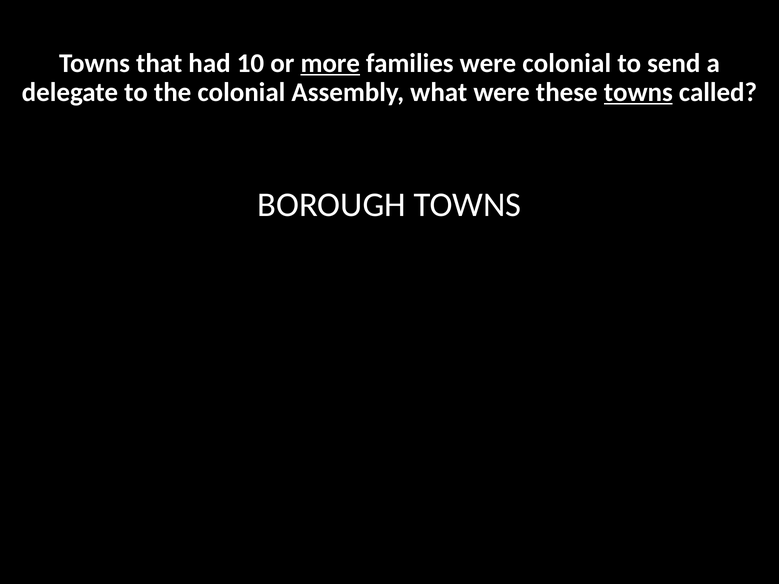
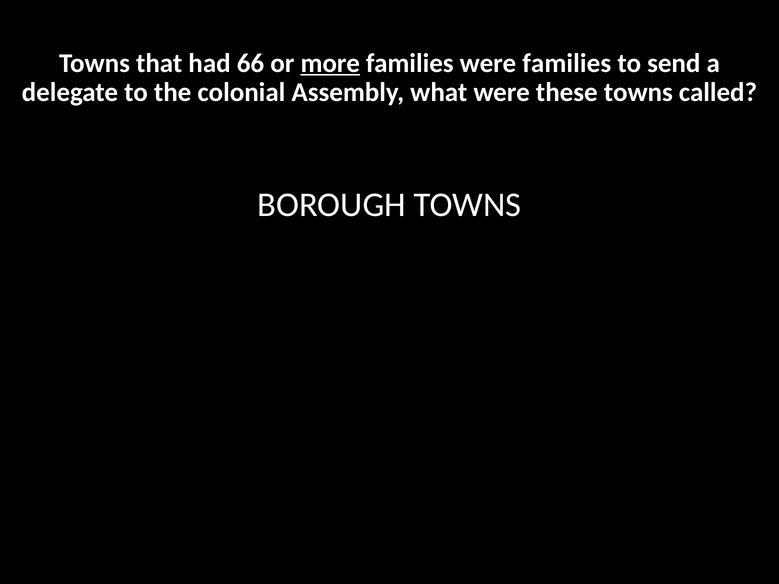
10: 10 -> 66
were colonial: colonial -> families
towns at (638, 92) underline: present -> none
